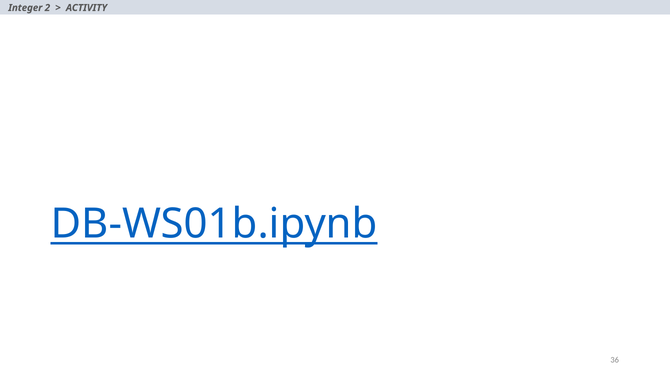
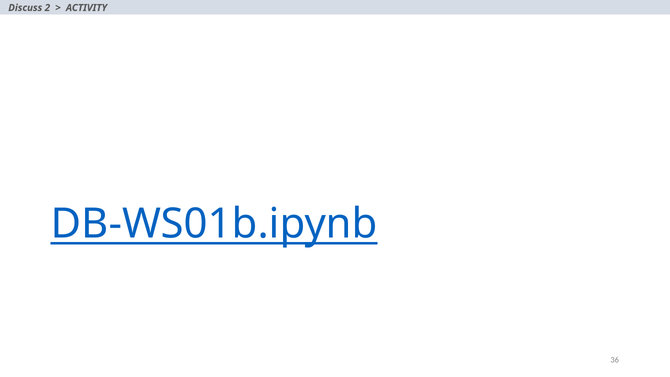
Integer: Integer -> Discuss
